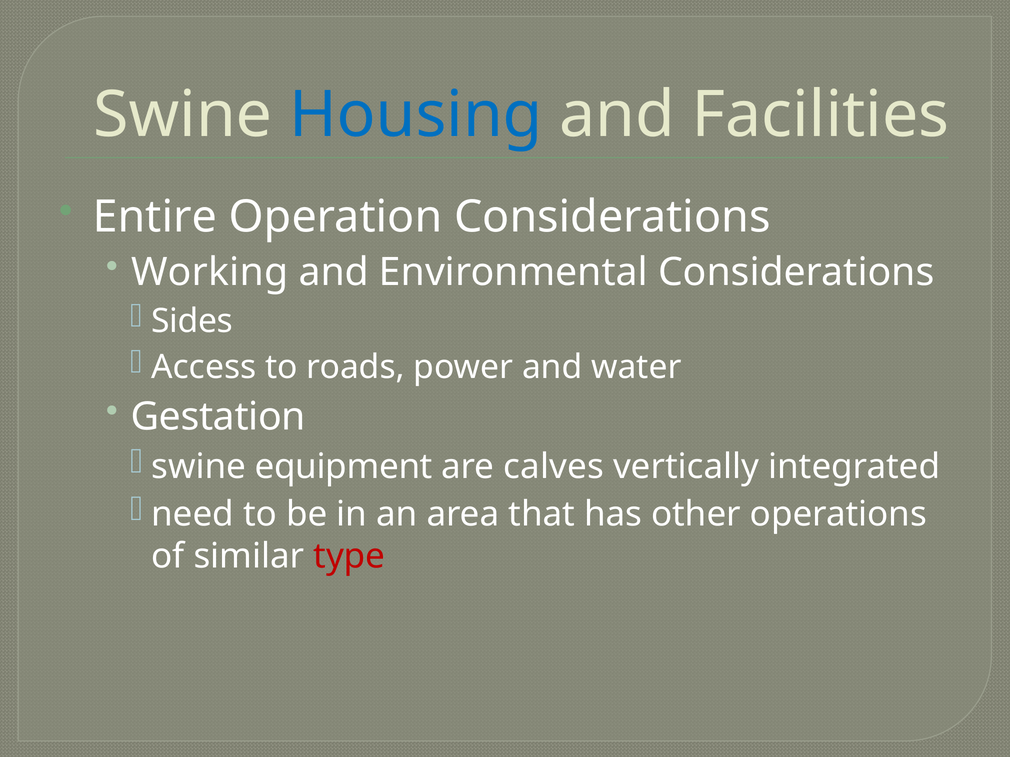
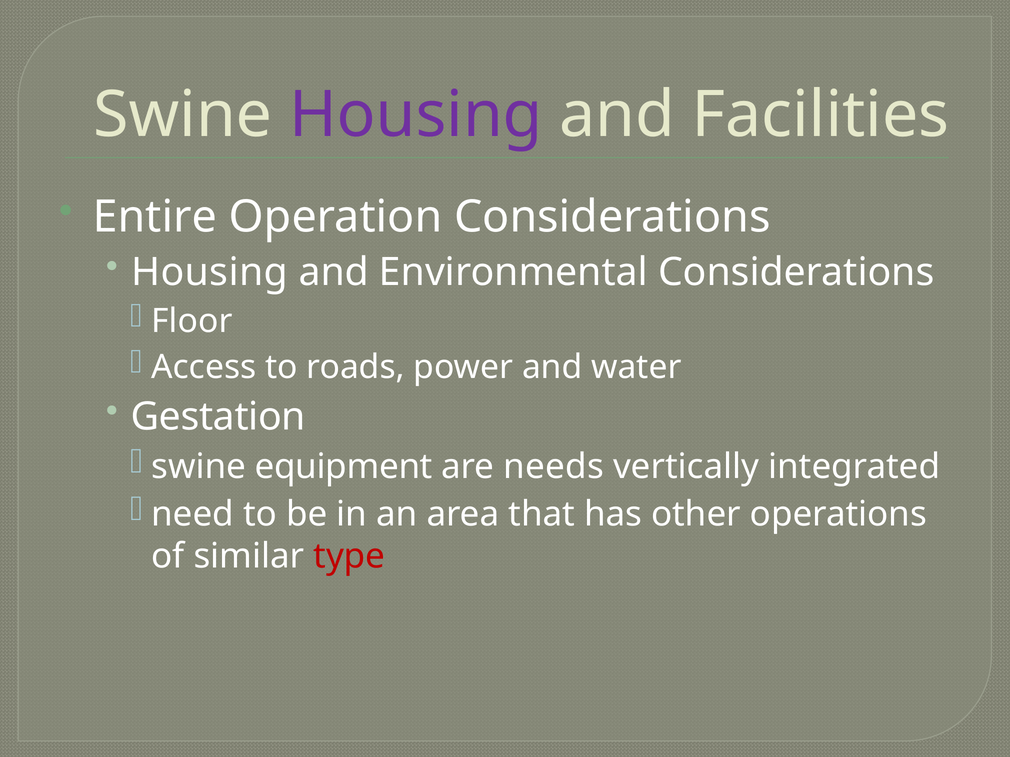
Housing at (416, 115) colour: blue -> purple
Working at (210, 273): Working -> Housing
Sides: Sides -> Floor
calves: calves -> needs
